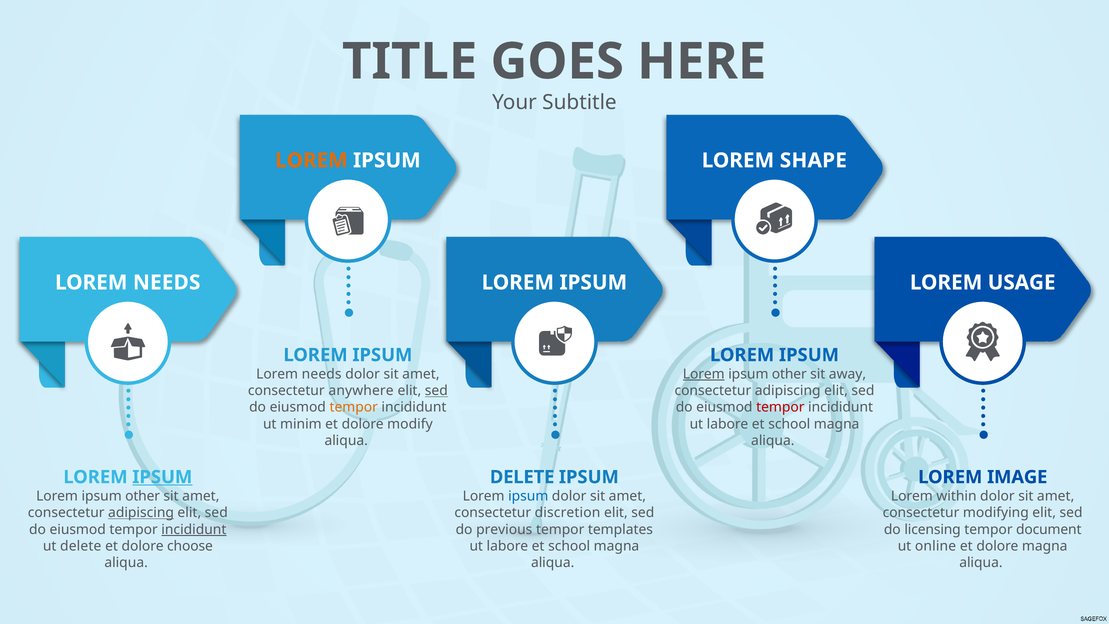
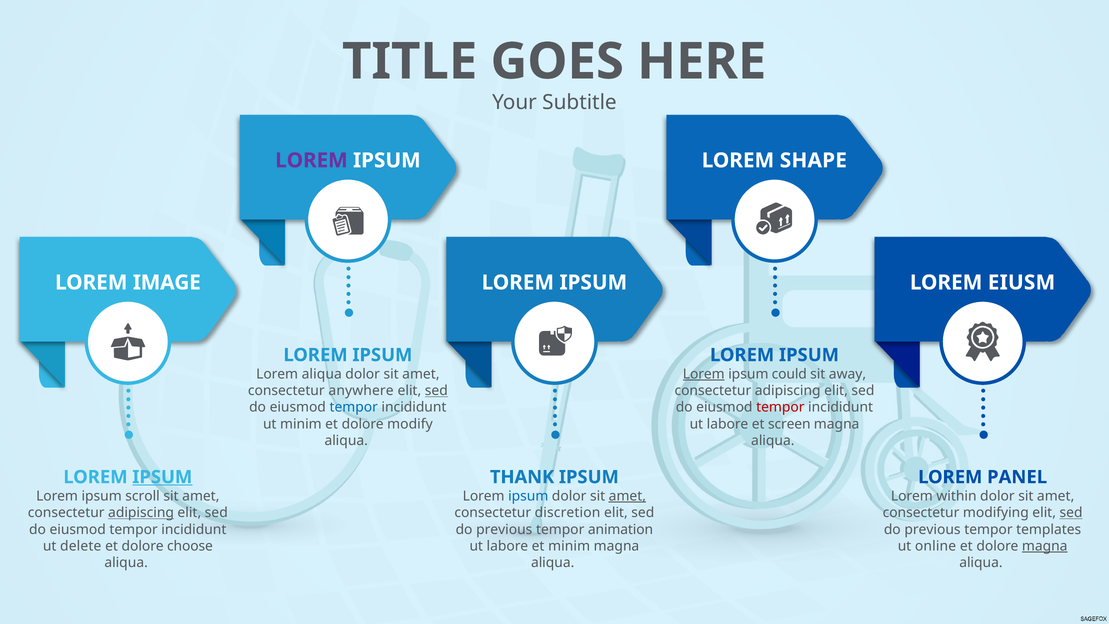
LOREM at (311, 160) colour: orange -> purple
NEEDS at (167, 282): NEEDS -> IMAGE
USAGE: USAGE -> EIUSM
needs at (322, 374): needs -> aliqua
other at (789, 374): other -> could
tempor at (354, 407) colour: orange -> blue
school at (789, 424): school -> screen
DELETE at (522, 477): DELETE -> THANK
IMAGE: IMAGE -> PANEL
other at (143, 496): other -> scroll
amet at (627, 496) underline: none -> present
sed at (1071, 513) underline: none -> present
incididunt at (194, 529) underline: present -> none
templates: templates -> animation
licensing at (933, 529): licensing -> previous
document: document -> templates
school at (569, 546): school -> minim
magna at (1045, 546) underline: none -> present
